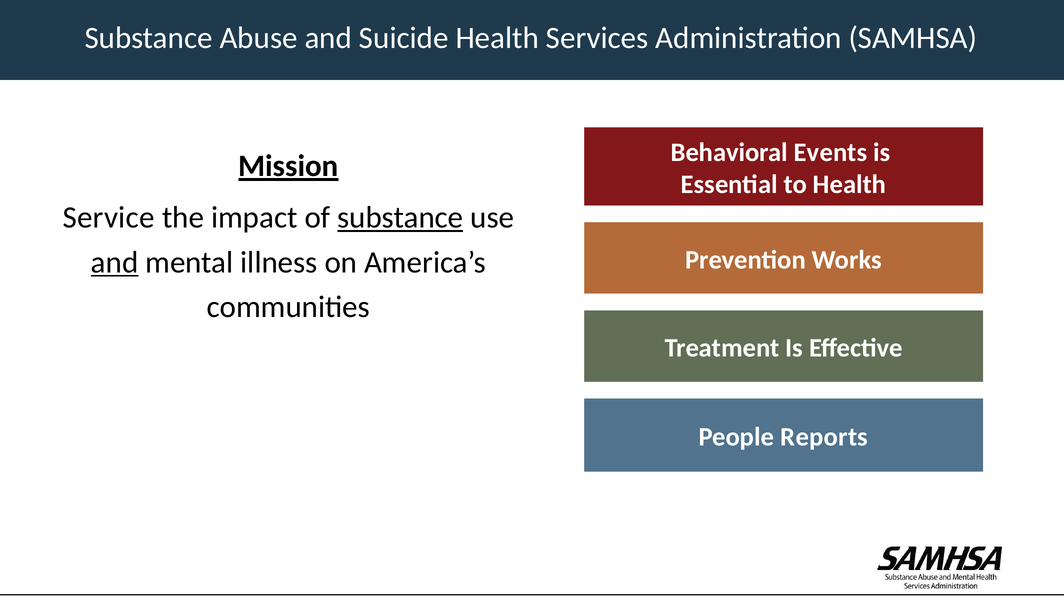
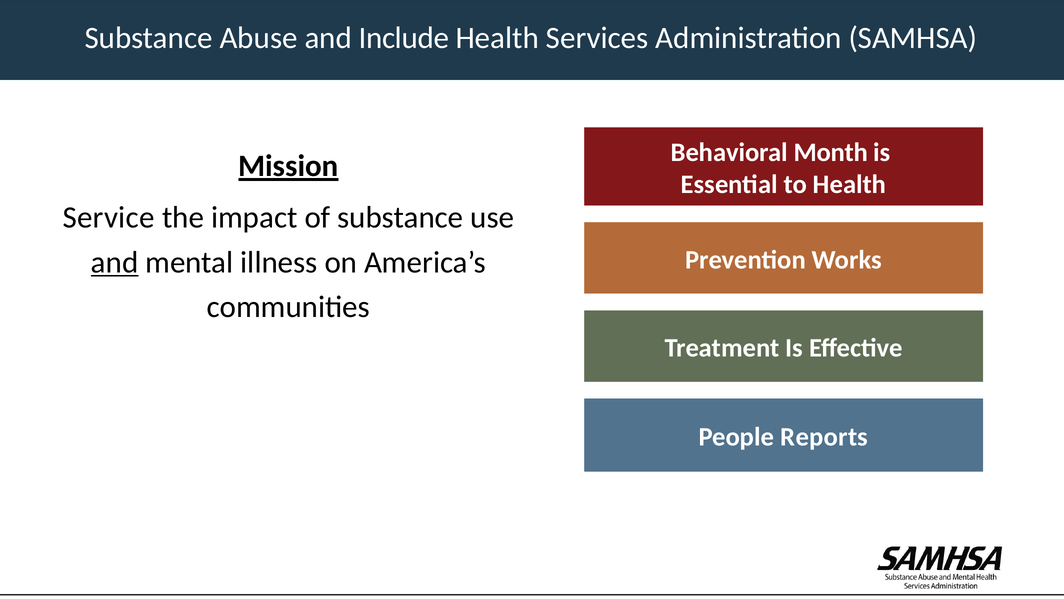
Suicide: Suicide -> Include
Events: Events -> Month
substance at (400, 217) underline: present -> none
